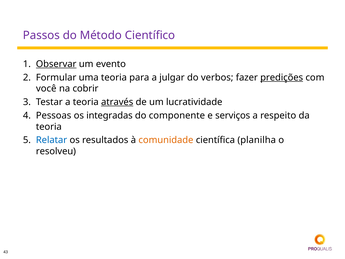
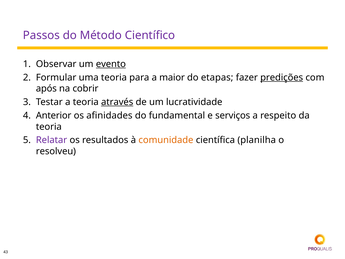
Observar underline: present -> none
evento underline: none -> present
julgar: julgar -> maior
verbos: verbos -> etapas
você: você -> após
Pessoas: Pessoas -> Anterior
integradas: integradas -> afinidades
componente: componente -> fundamental
Relatar colour: blue -> purple
